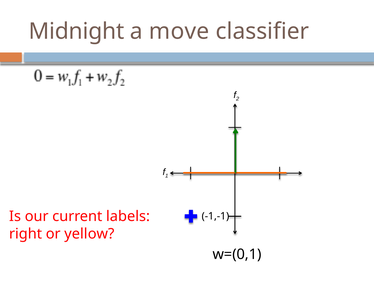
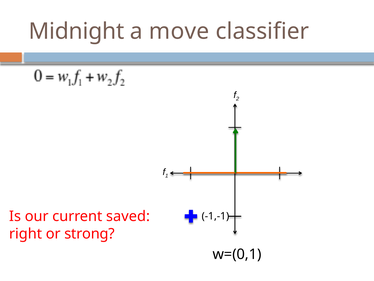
labels: labels -> saved
yellow: yellow -> strong
